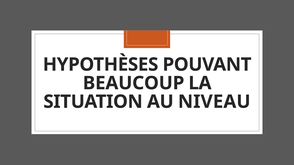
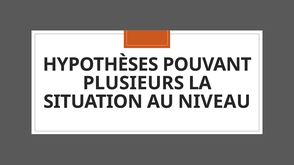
BEAUCOUP: BEAUCOUP -> PLUSIEURS
